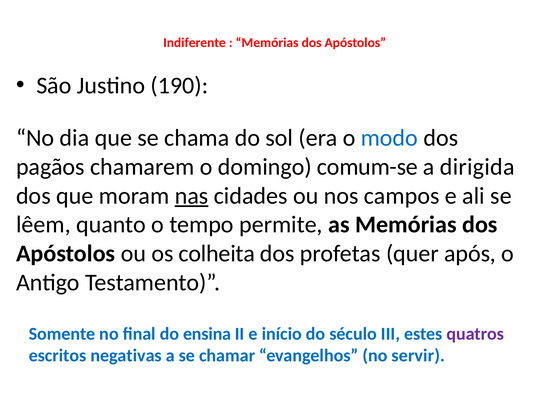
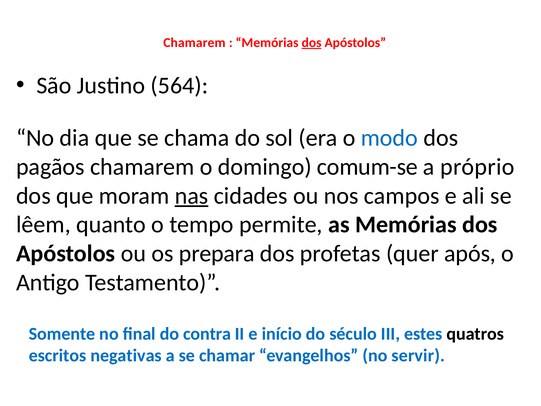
Indiferente at (194, 43): Indiferente -> Chamarem
dos at (312, 43) underline: none -> present
190: 190 -> 564
dirigida: dirigida -> próprio
colheita: colheita -> prepara
ensina: ensina -> contra
quatros colour: purple -> black
